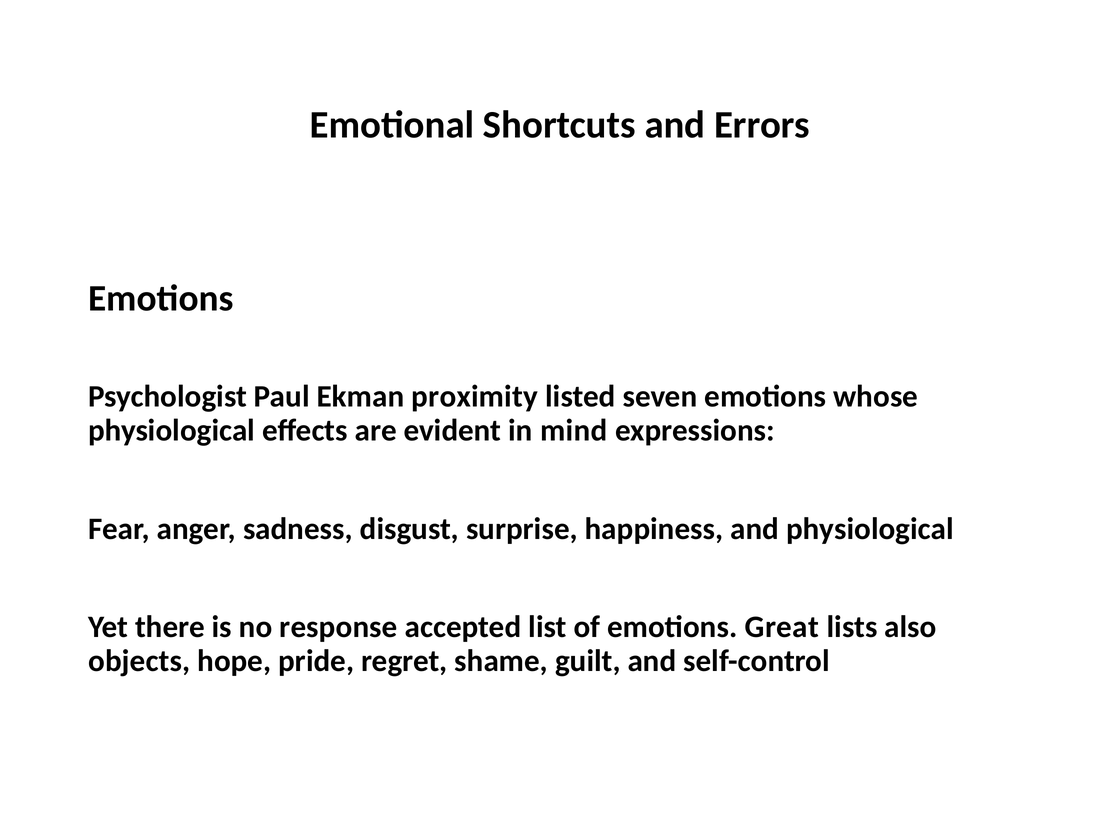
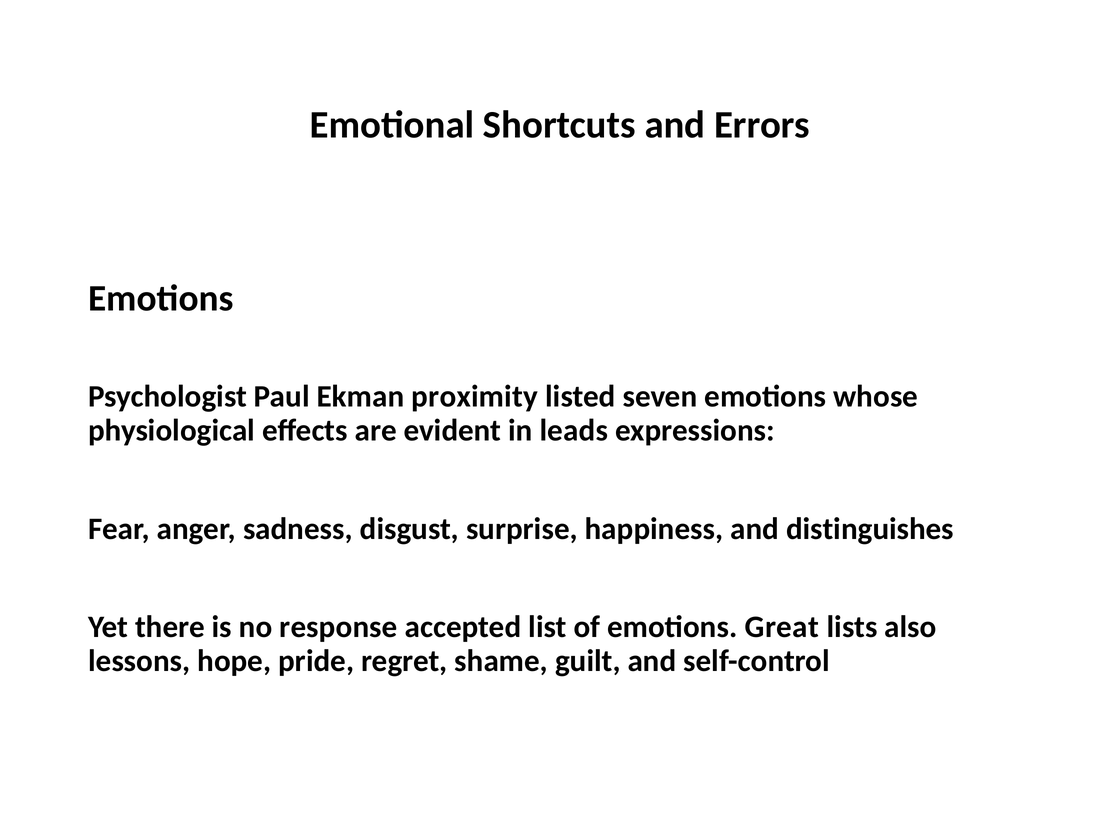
mind: mind -> leads
and physiological: physiological -> distinguishes
objects: objects -> lessons
